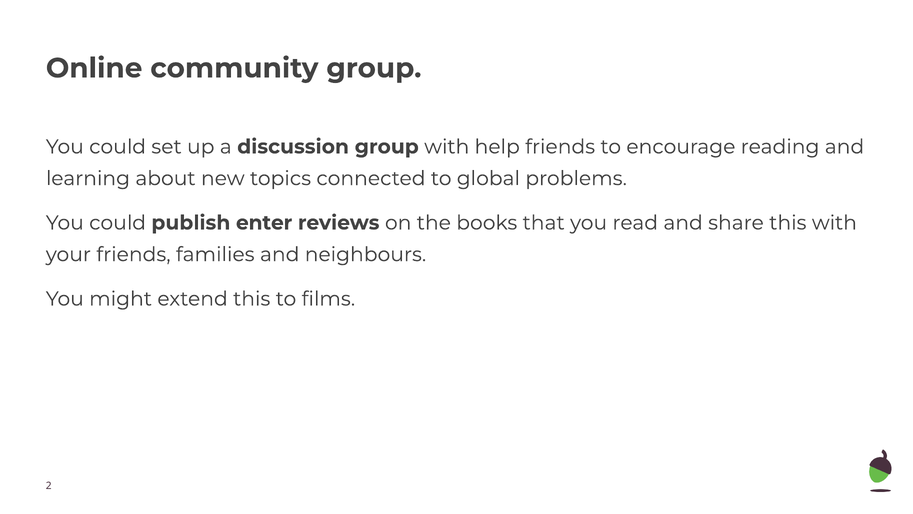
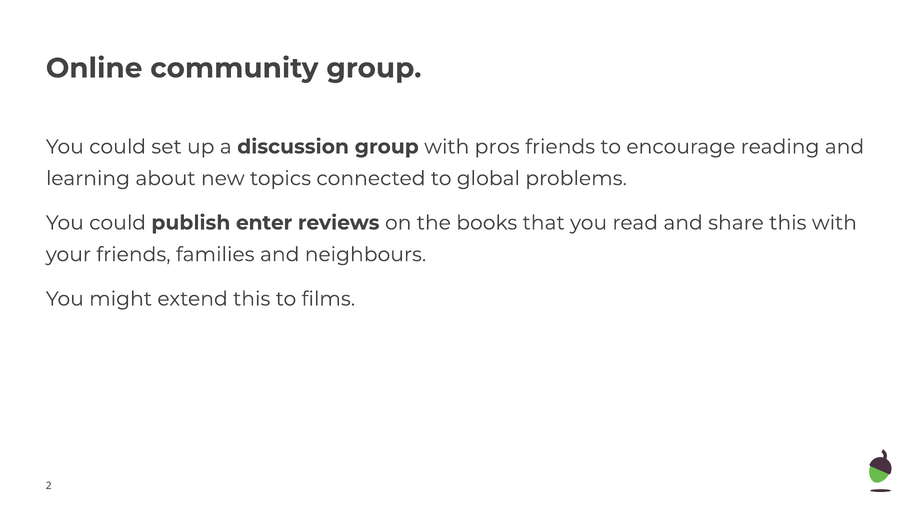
help: help -> pros
